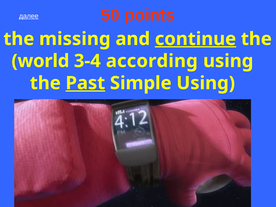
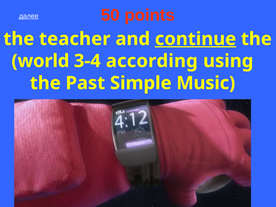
missing: missing -> teacher
Past underline: present -> none
Simple Using: Using -> Music
